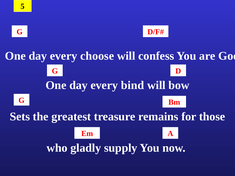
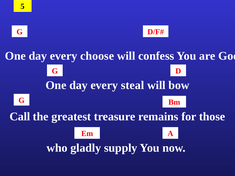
bind: bind -> steal
Sets: Sets -> Call
